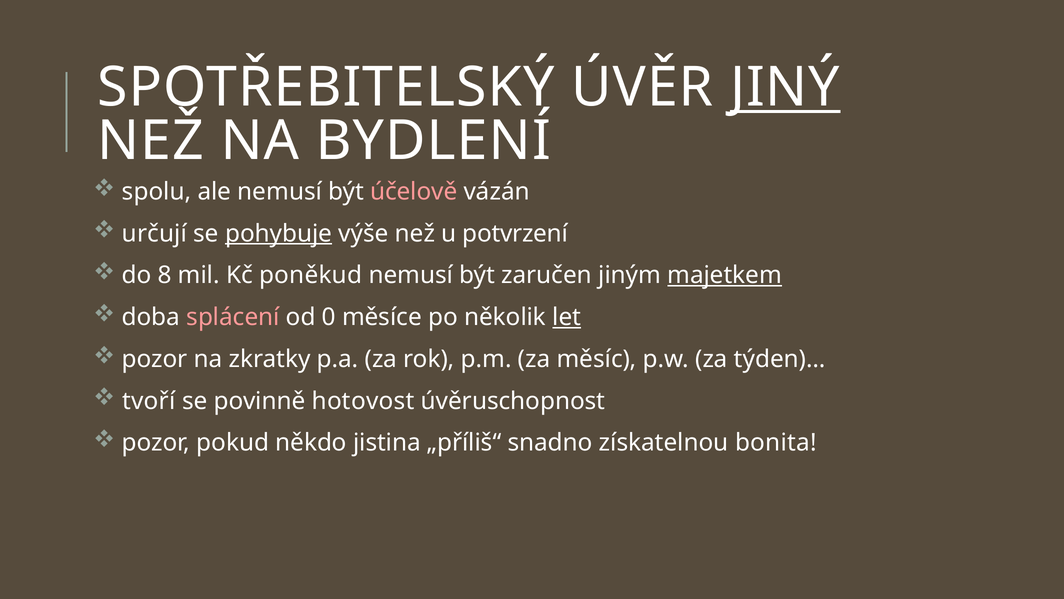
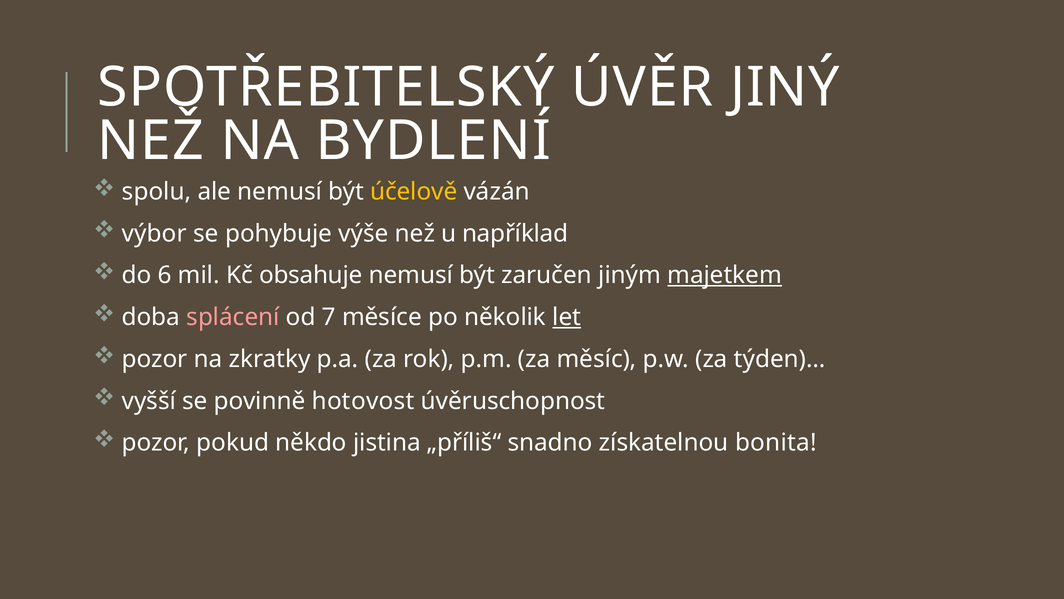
JINÝ underline: present -> none
účelově colour: pink -> yellow
určují: určují -> výbor
pohybuje underline: present -> none
potvrzení: potvrzení -> například
8: 8 -> 6
poněkud: poněkud -> obsahuje
0: 0 -> 7
tvoří: tvoří -> vyšší
